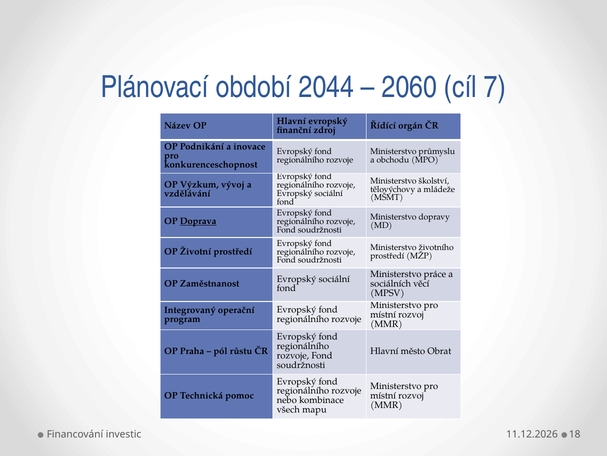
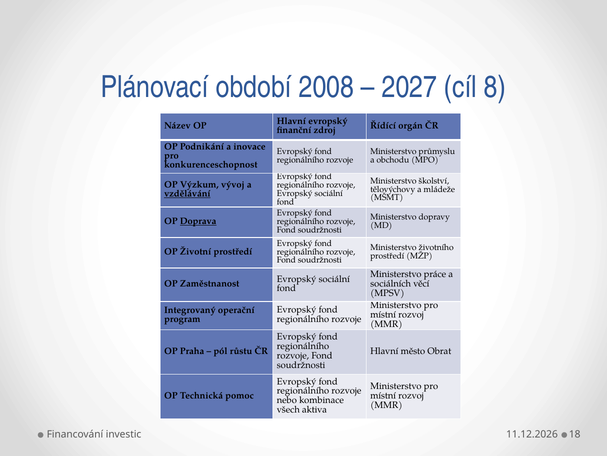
2044: 2044 -> 2008
2060: 2060 -> 2027
7: 7 -> 8
vzdělávání underline: none -> present
mapu: mapu -> aktiva
